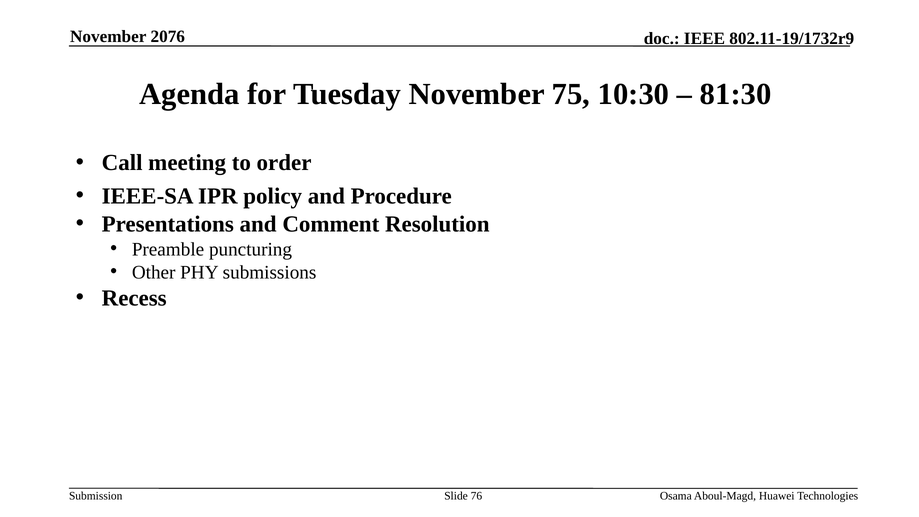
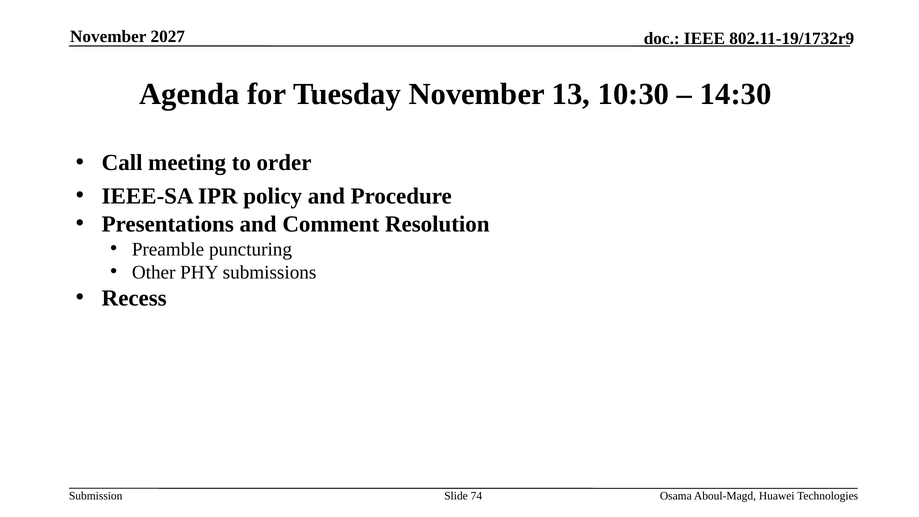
2076: 2076 -> 2027
75: 75 -> 13
81:30: 81:30 -> 14:30
76: 76 -> 74
